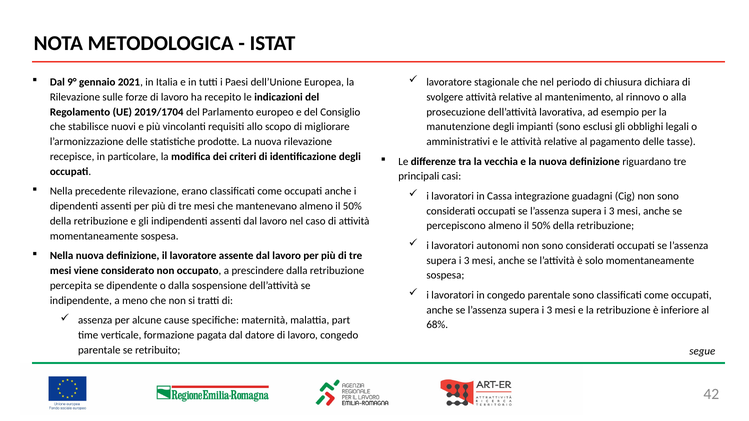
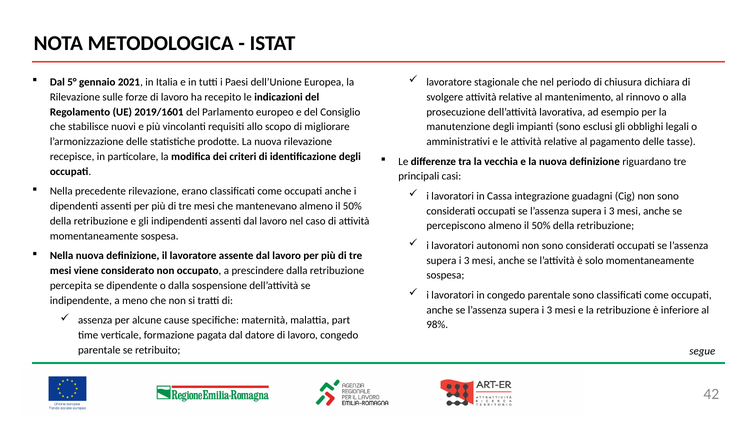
9°: 9° -> 5°
2019/1704: 2019/1704 -> 2019/1601
68%: 68% -> 98%
